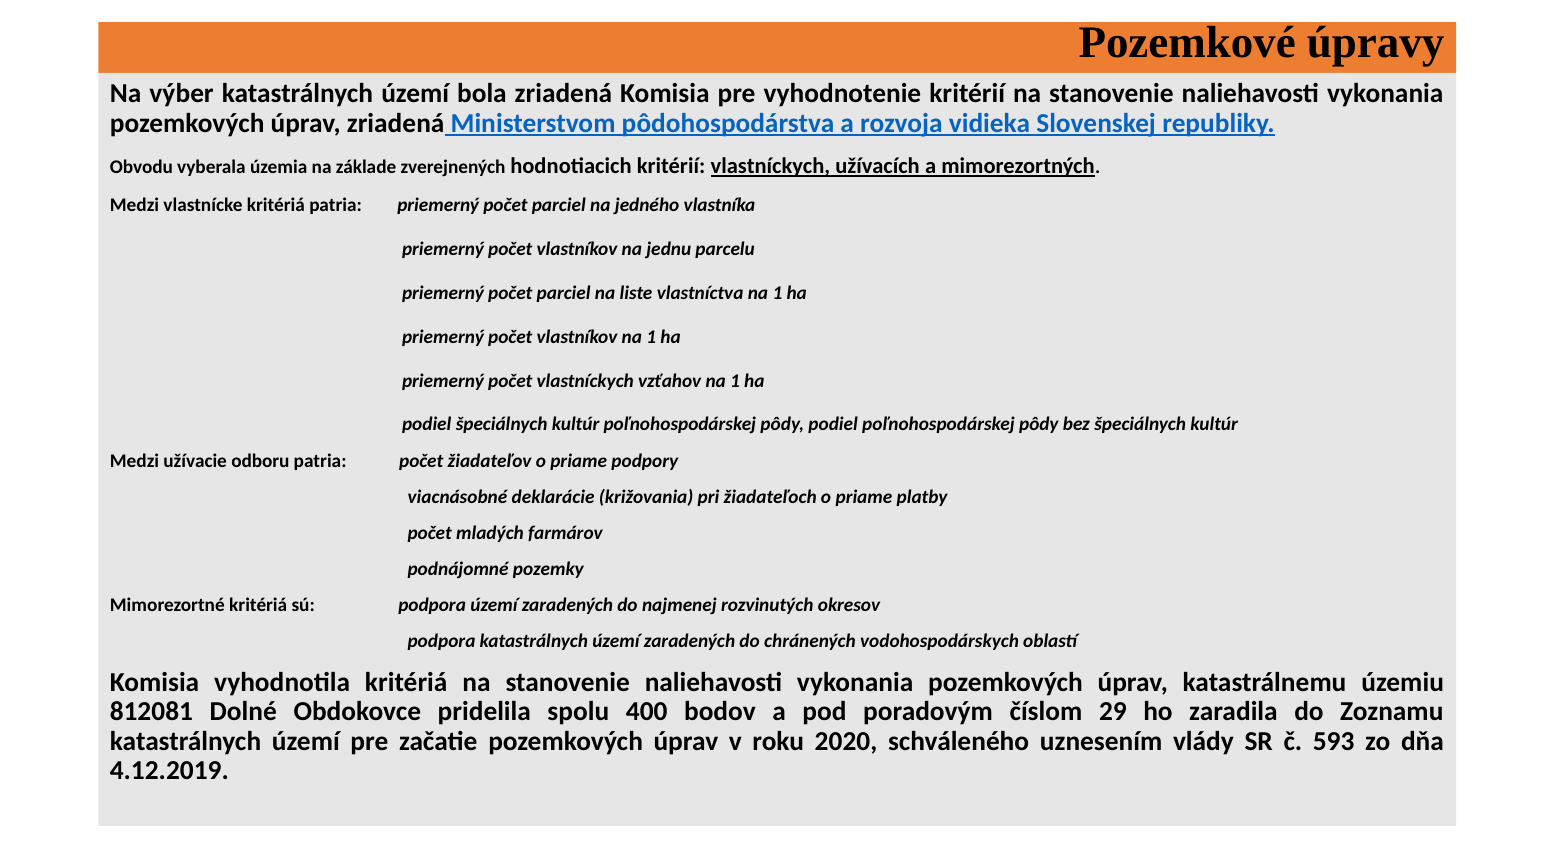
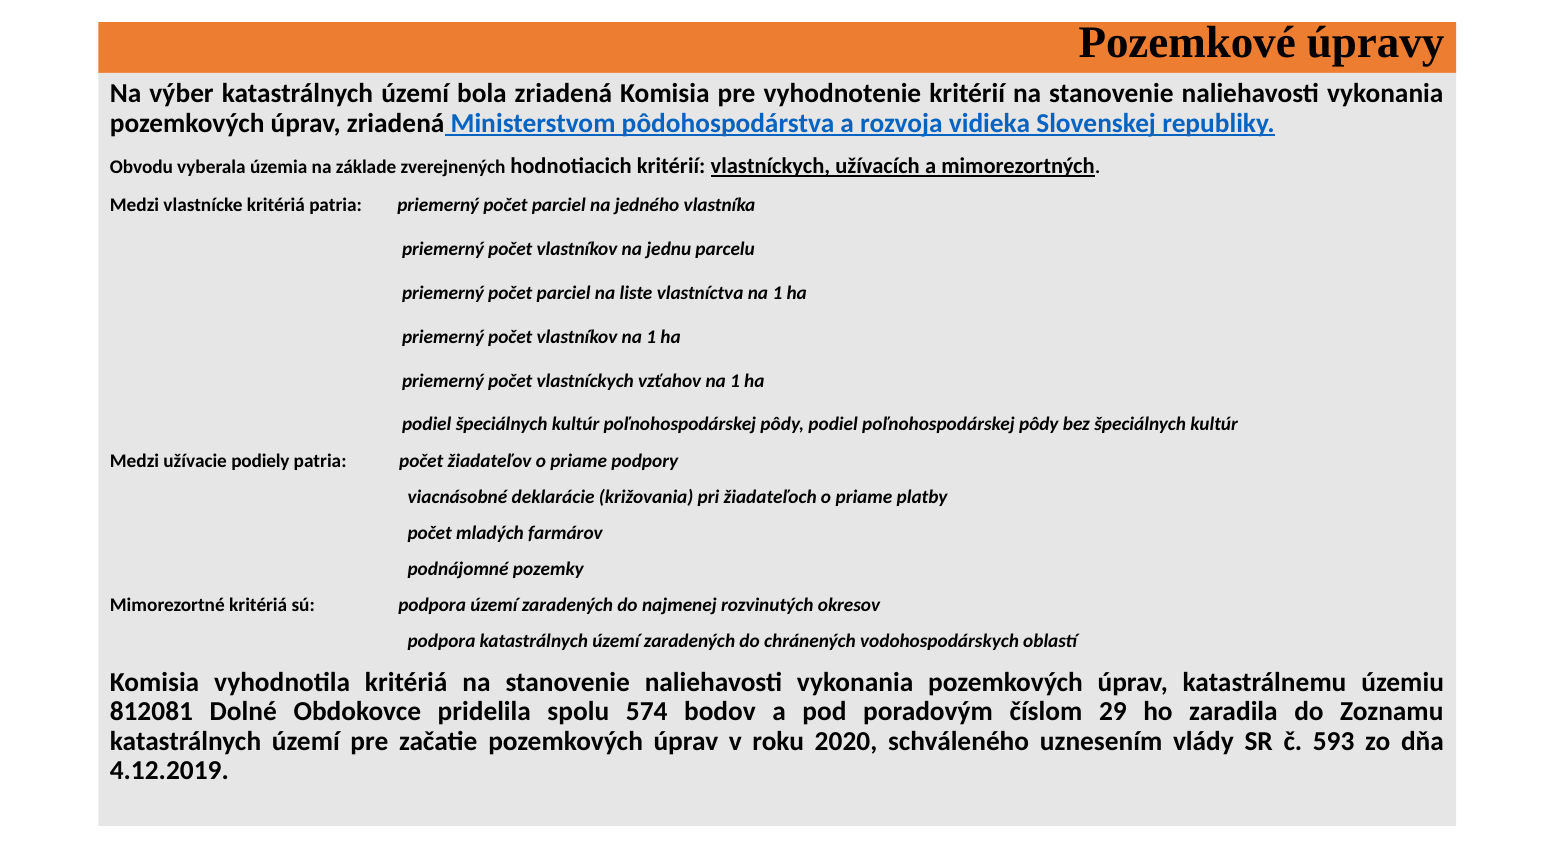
odboru: odboru -> podiely
400: 400 -> 574
